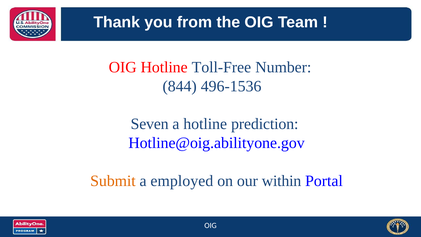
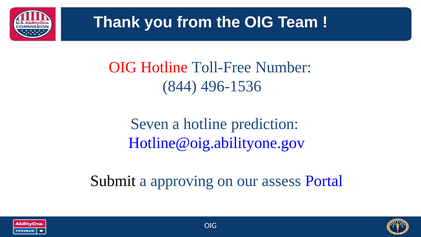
Submit colour: orange -> black
employed: employed -> approving
within: within -> assess
